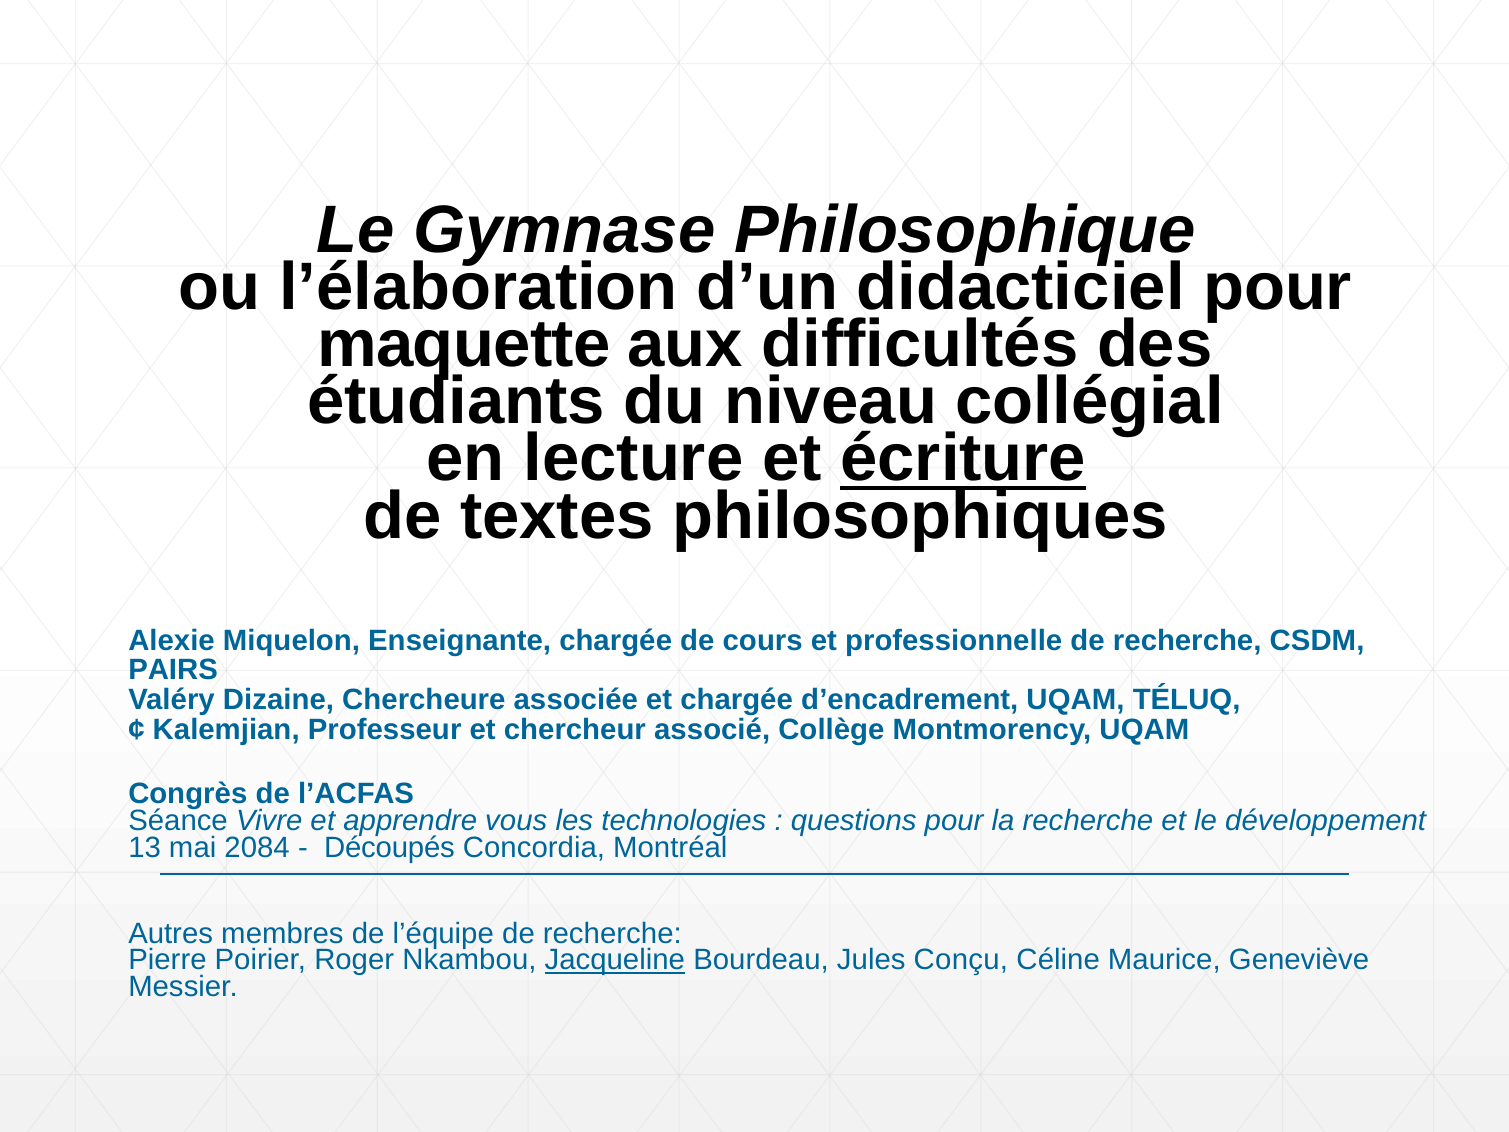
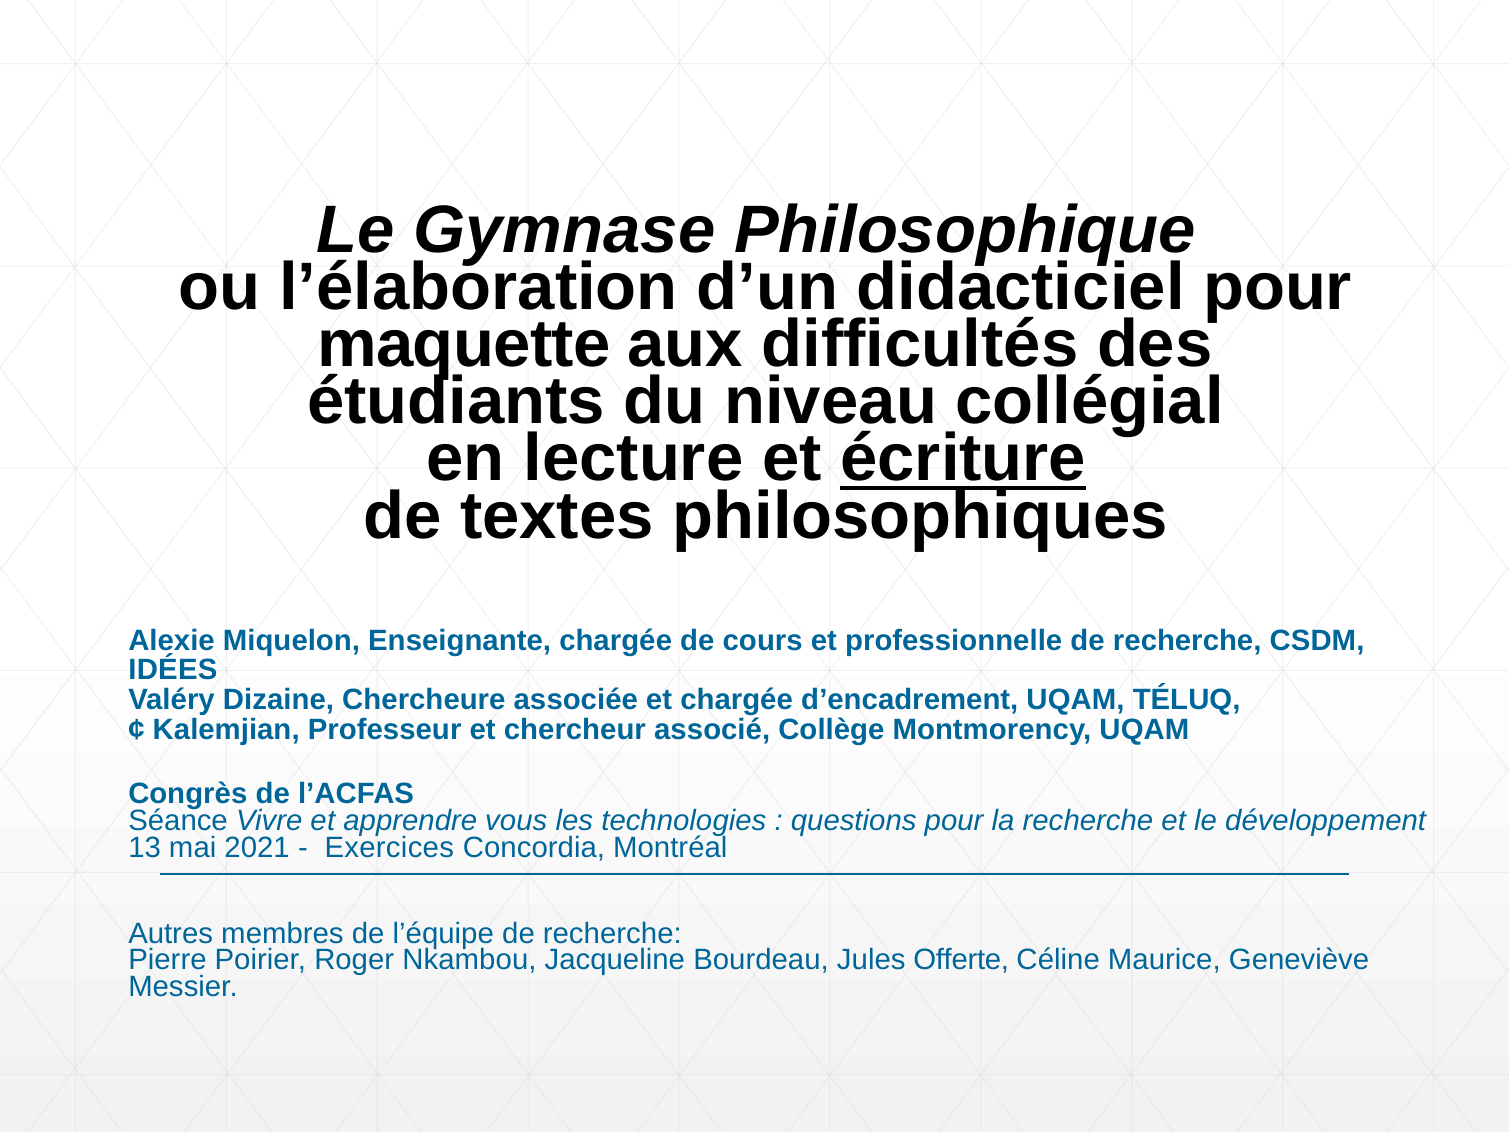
PAIRS: PAIRS -> IDÉES
2084: 2084 -> 2021
Découpés: Découpés -> Exercices
Jacqueline underline: present -> none
Conçu: Conçu -> Offerte
